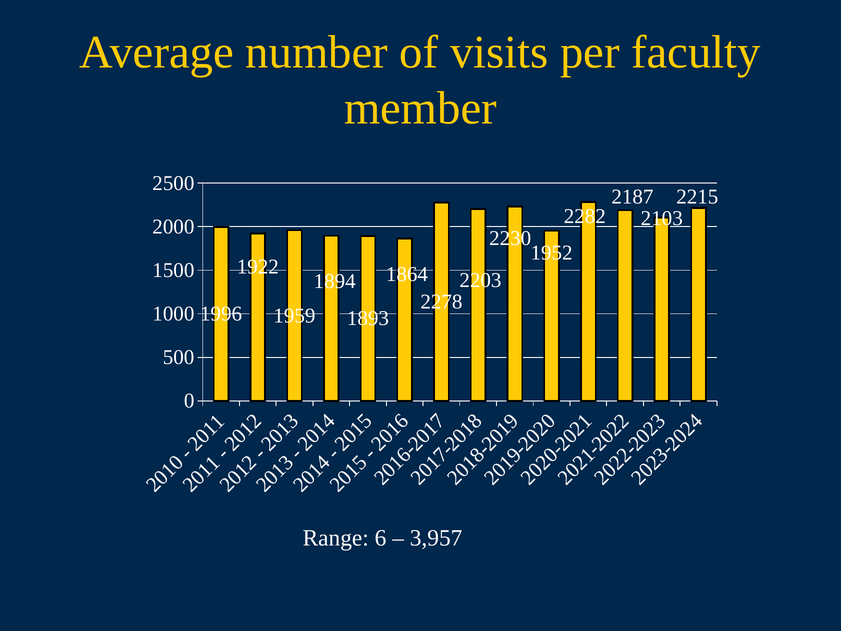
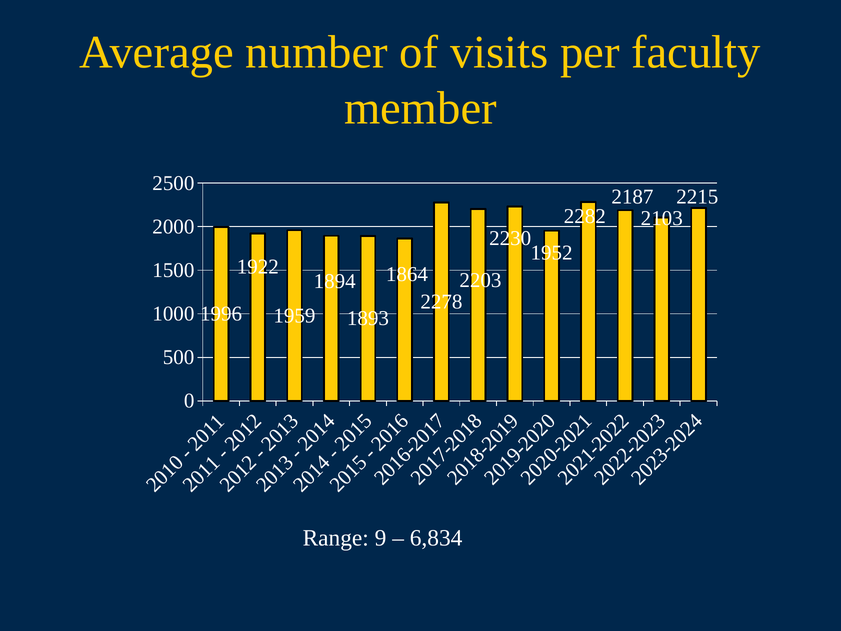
Range 6: 6 -> 9
3,957: 3,957 -> 6,834
